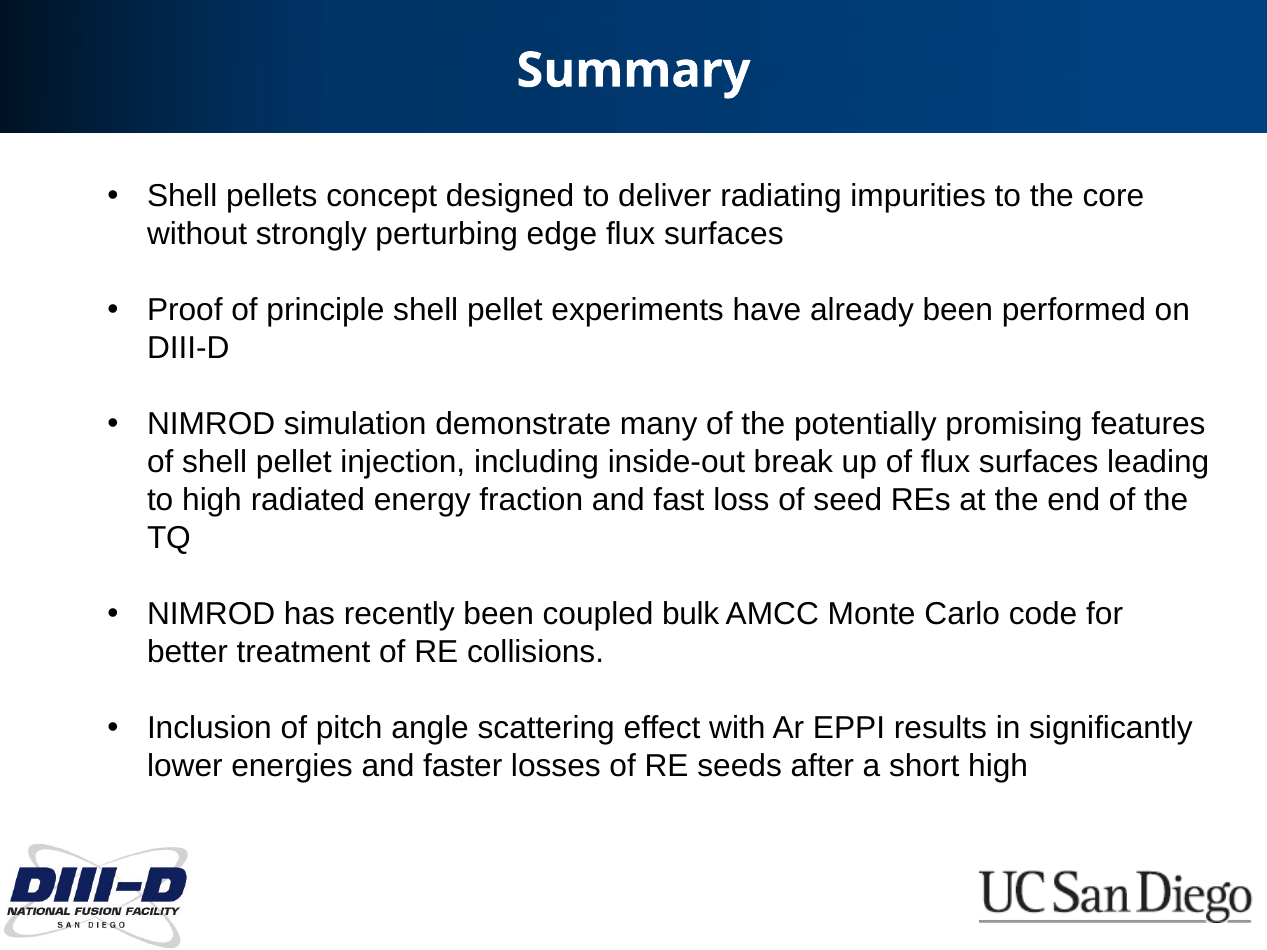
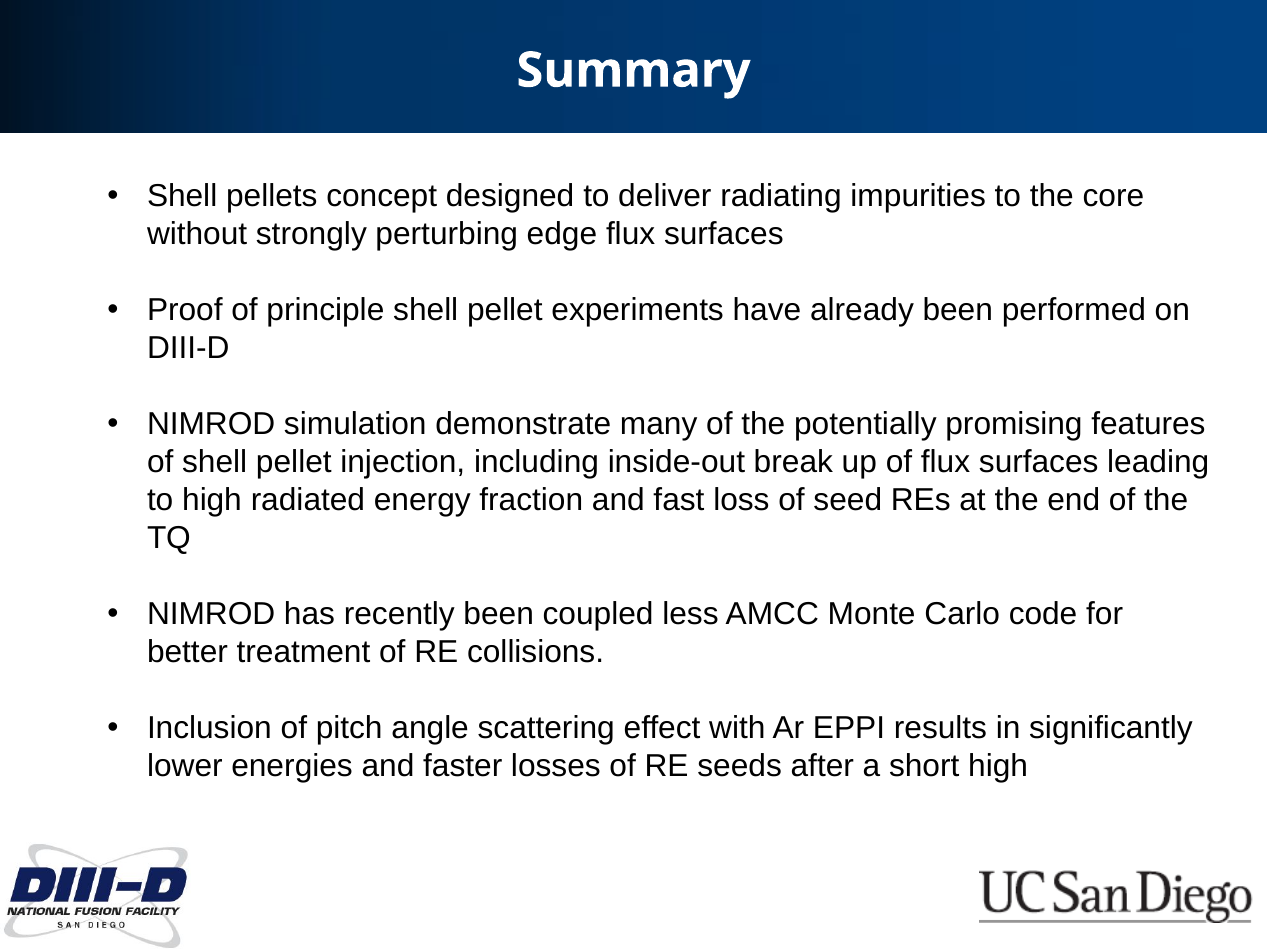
bulk: bulk -> less
